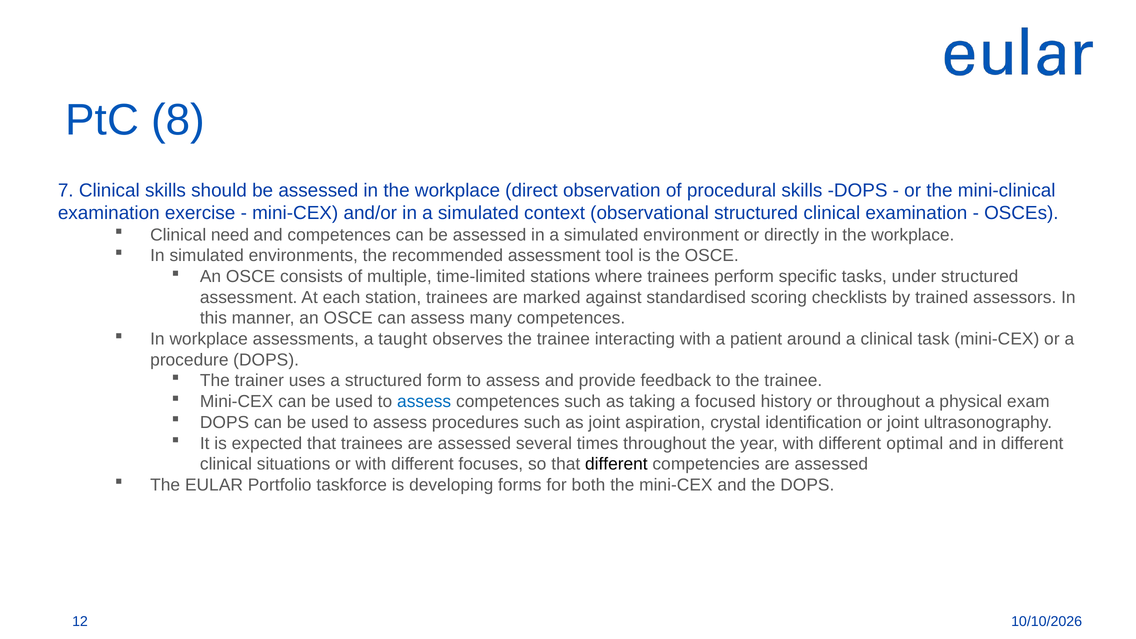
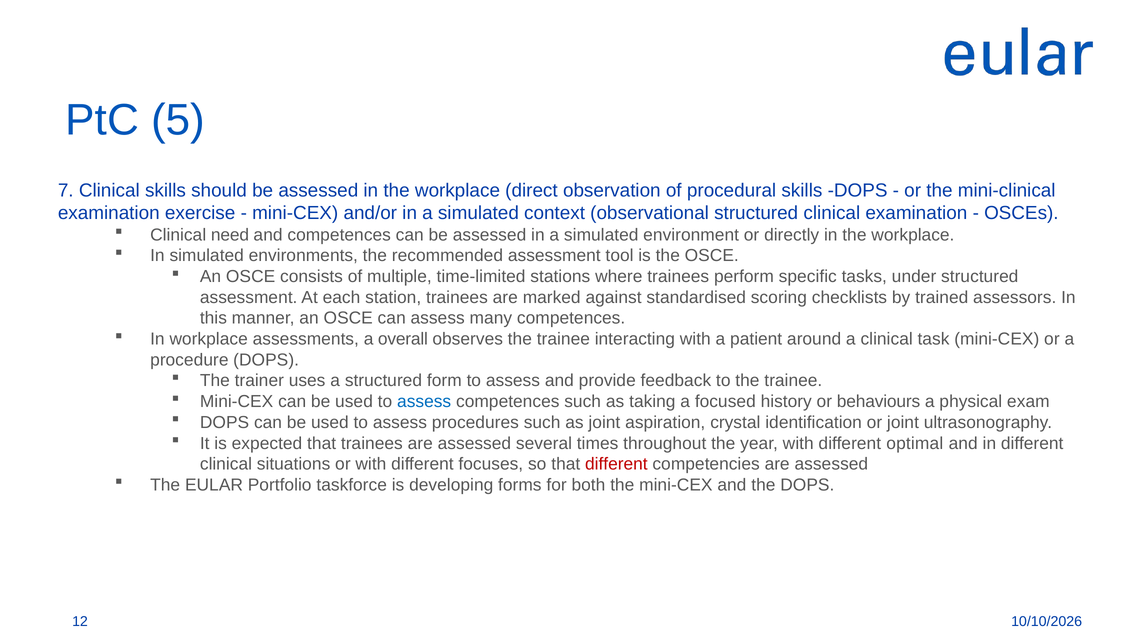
8: 8 -> 5
taught: taught -> overall
or throughout: throughout -> behaviours
different at (616, 464) colour: black -> red
